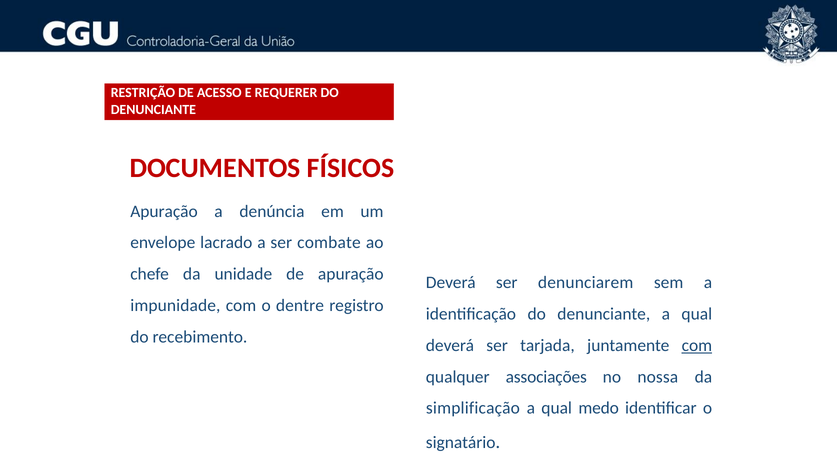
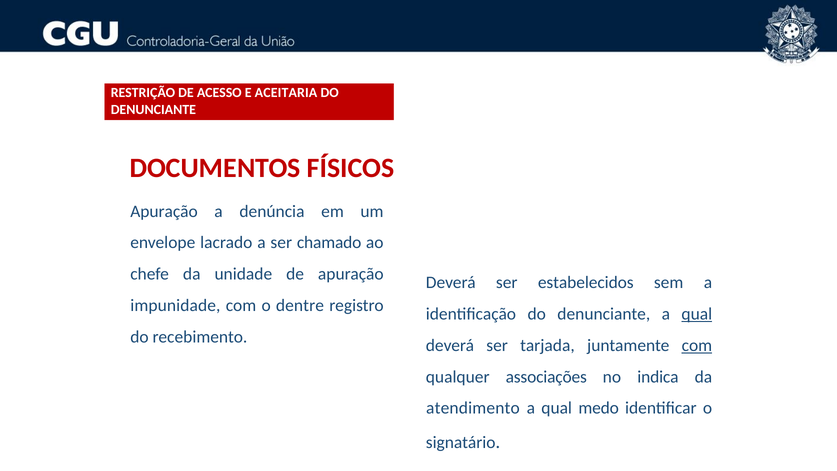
REQUERER: REQUERER -> ACEITARIA
combate: combate -> chamado
denunciarem: denunciarem -> estabelecidos
qual at (697, 314) underline: none -> present
nossa: nossa -> indica
simplificação: simplificação -> atendimento
